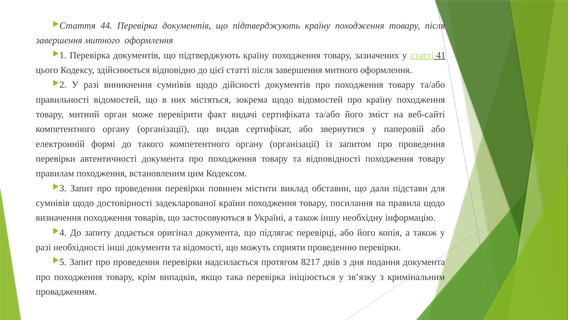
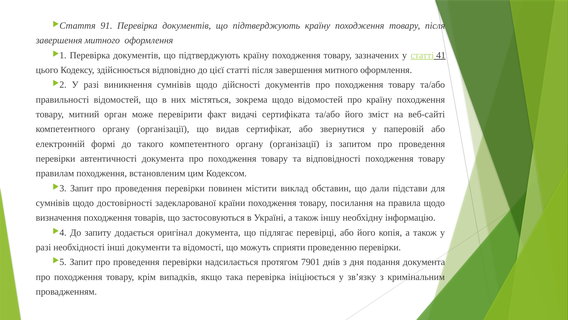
44: 44 -> 91
8217: 8217 -> 7901
